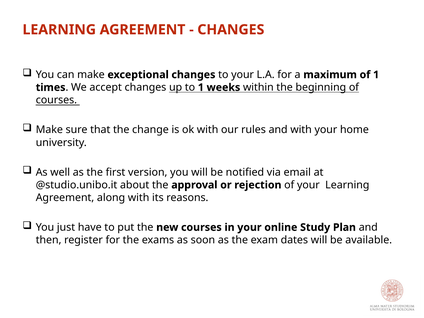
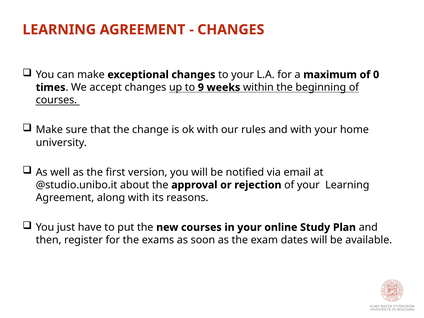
of 1: 1 -> 0
to 1: 1 -> 9
